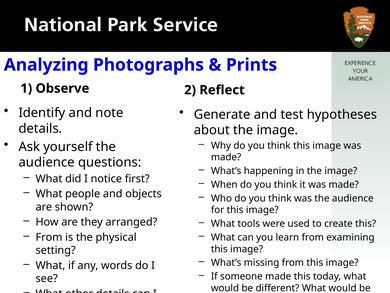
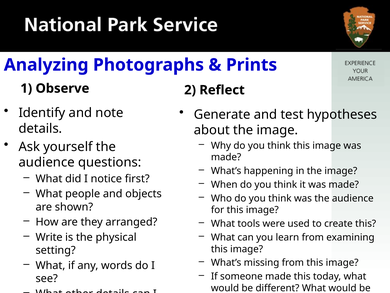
From at (49, 237): From -> Write
